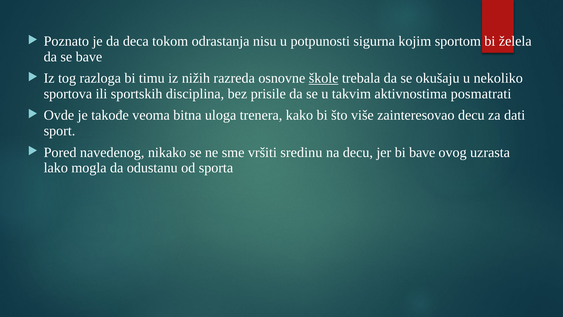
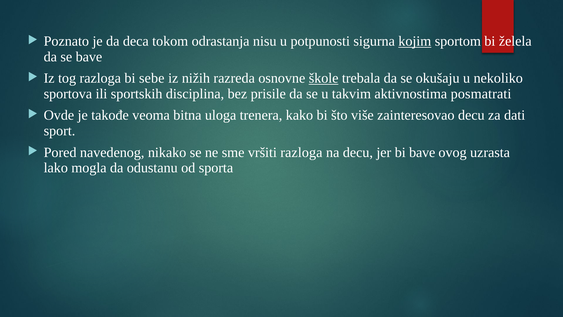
kojim underline: none -> present
timu: timu -> sebe
vršiti sredinu: sredinu -> razloga
